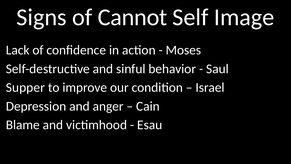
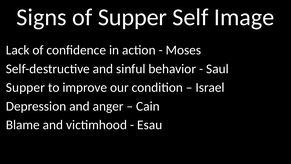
of Cannot: Cannot -> Supper
